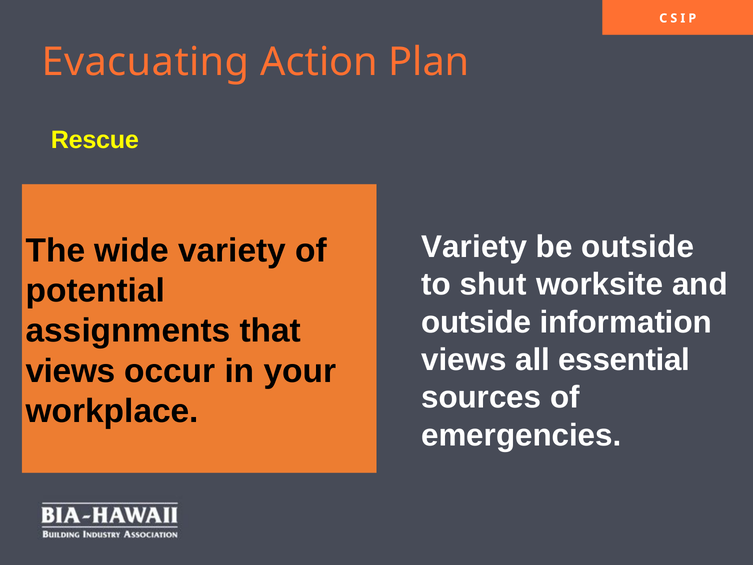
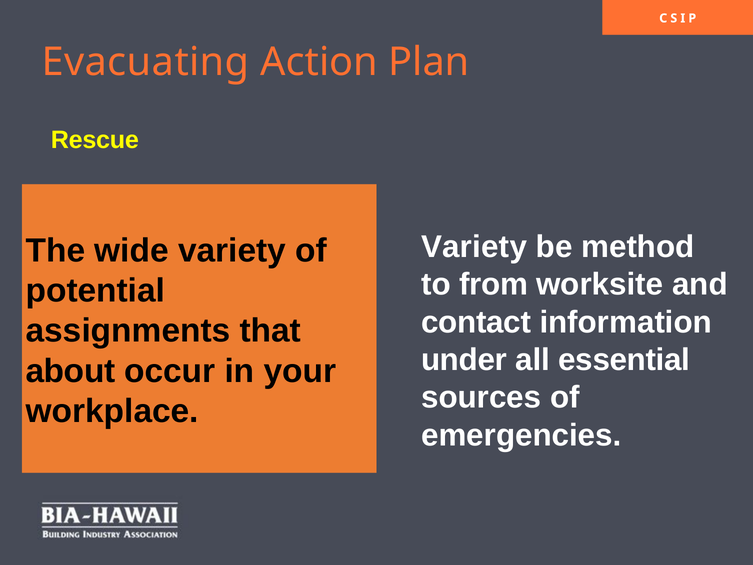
be outside: outside -> method
shut: shut -> from
outside at (476, 322): outside -> contact
views at (464, 360): views -> under
views at (70, 371): views -> about
